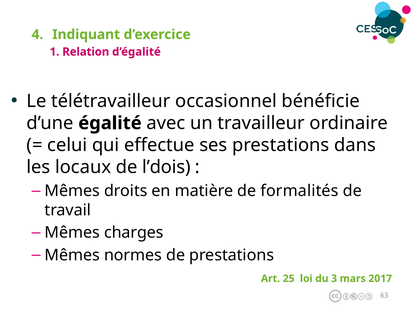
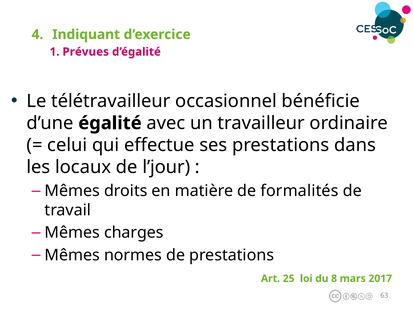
Relation: Relation -> Prévues
l’dois: l’dois -> l’jour
3: 3 -> 8
